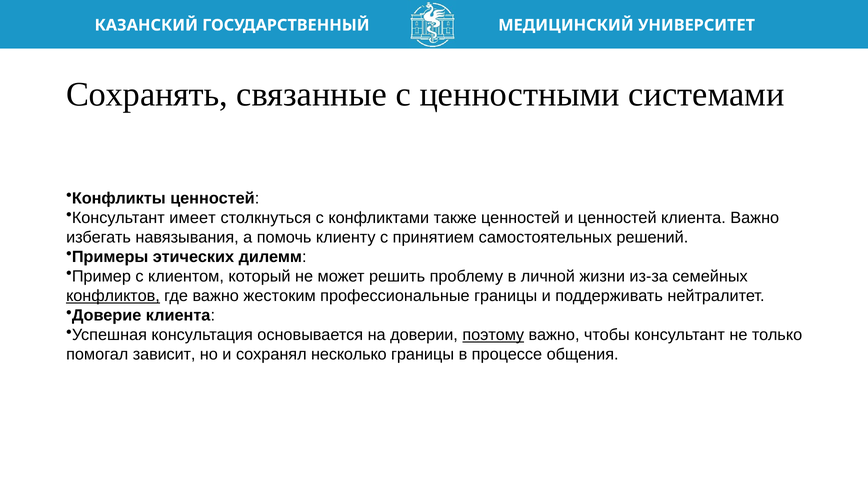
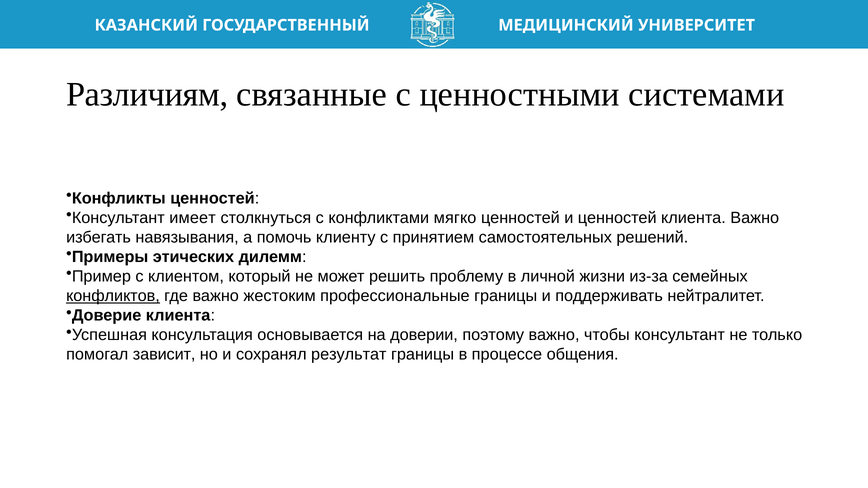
Сохранять: Сохранять -> Различиям
также: также -> мягко
поэтому underline: present -> none
несколько: несколько -> результат
